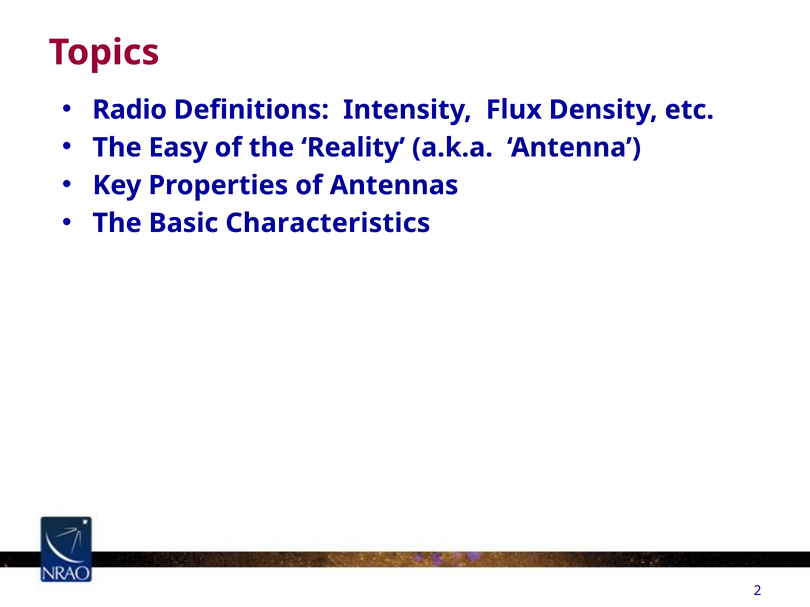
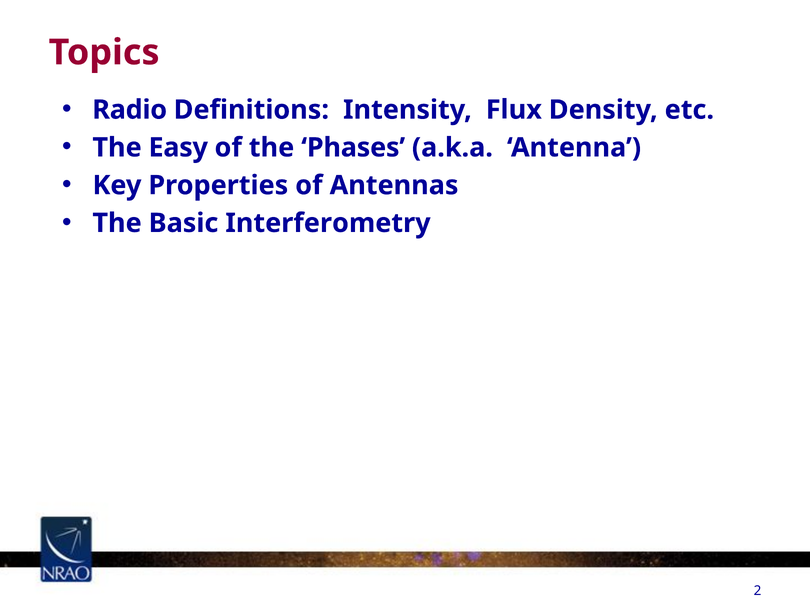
Reality: Reality -> Phases
Characteristics: Characteristics -> Interferometry
